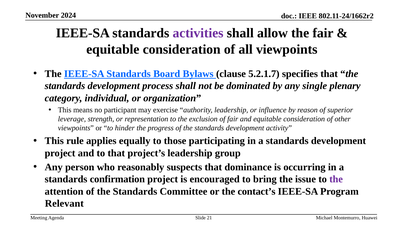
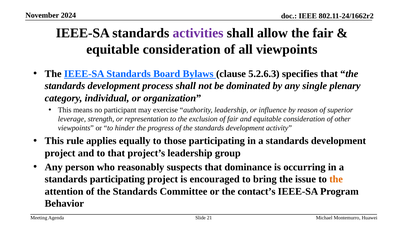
5.2.1.7: 5.2.1.7 -> 5.2.6.3
standards confirmation: confirmation -> participating
the at (336, 179) colour: purple -> orange
Relevant: Relevant -> Behavior
